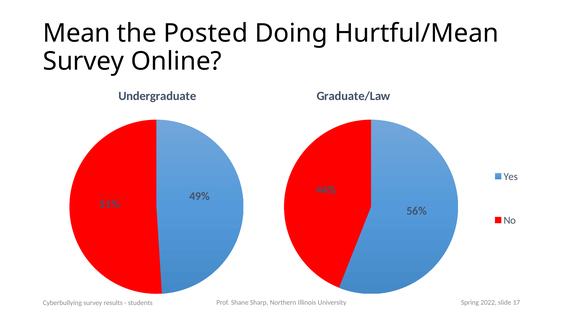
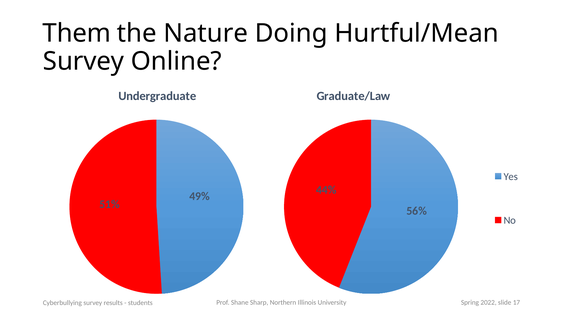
Mean: Mean -> Them
Posted: Posted -> Nature
